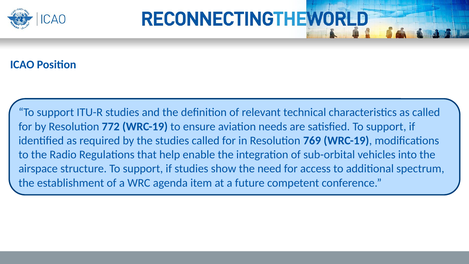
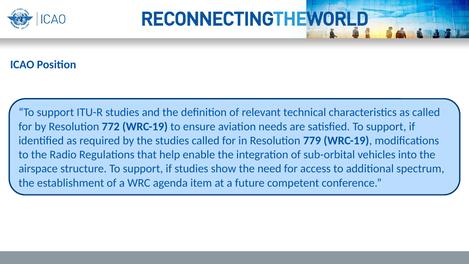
769: 769 -> 779
